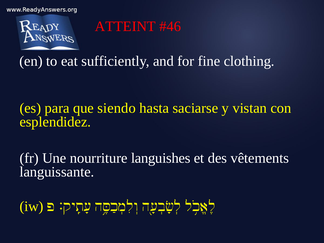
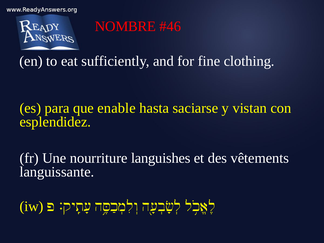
ATTEINT: ATTEINT -> NOMBRE
siendo: siendo -> enable
